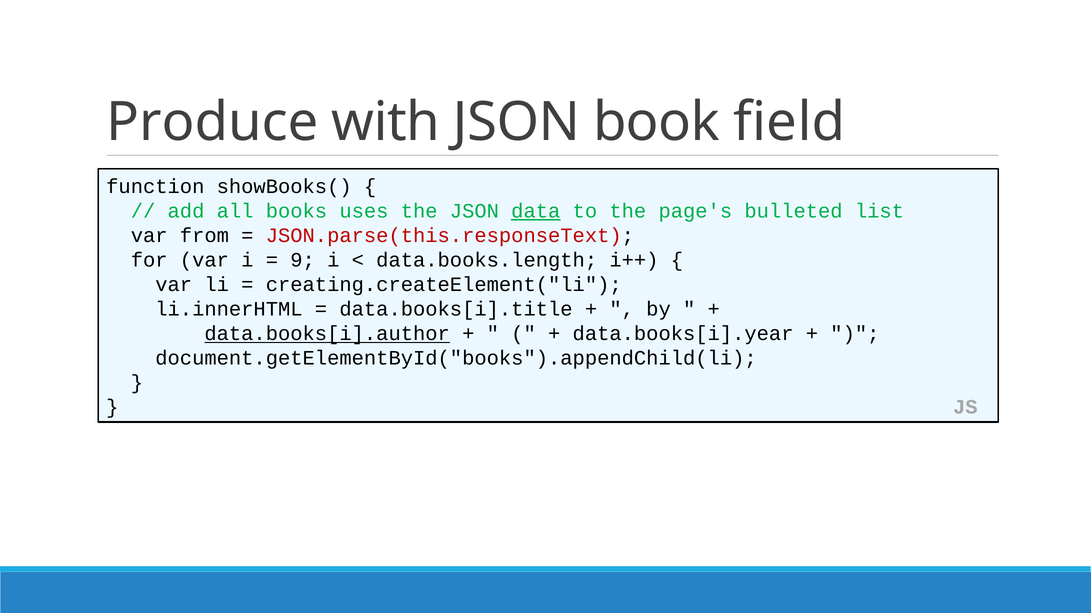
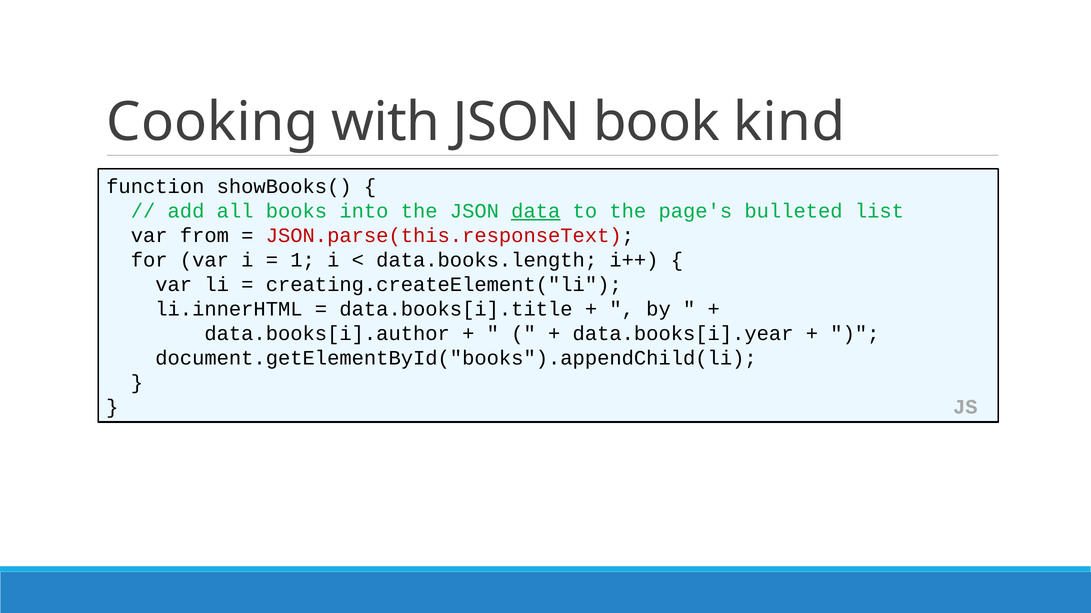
Produce: Produce -> Cooking
field: field -> kind
uses: uses -> into
9: 9 -> 1
data.books[i].author underline: present -> none
